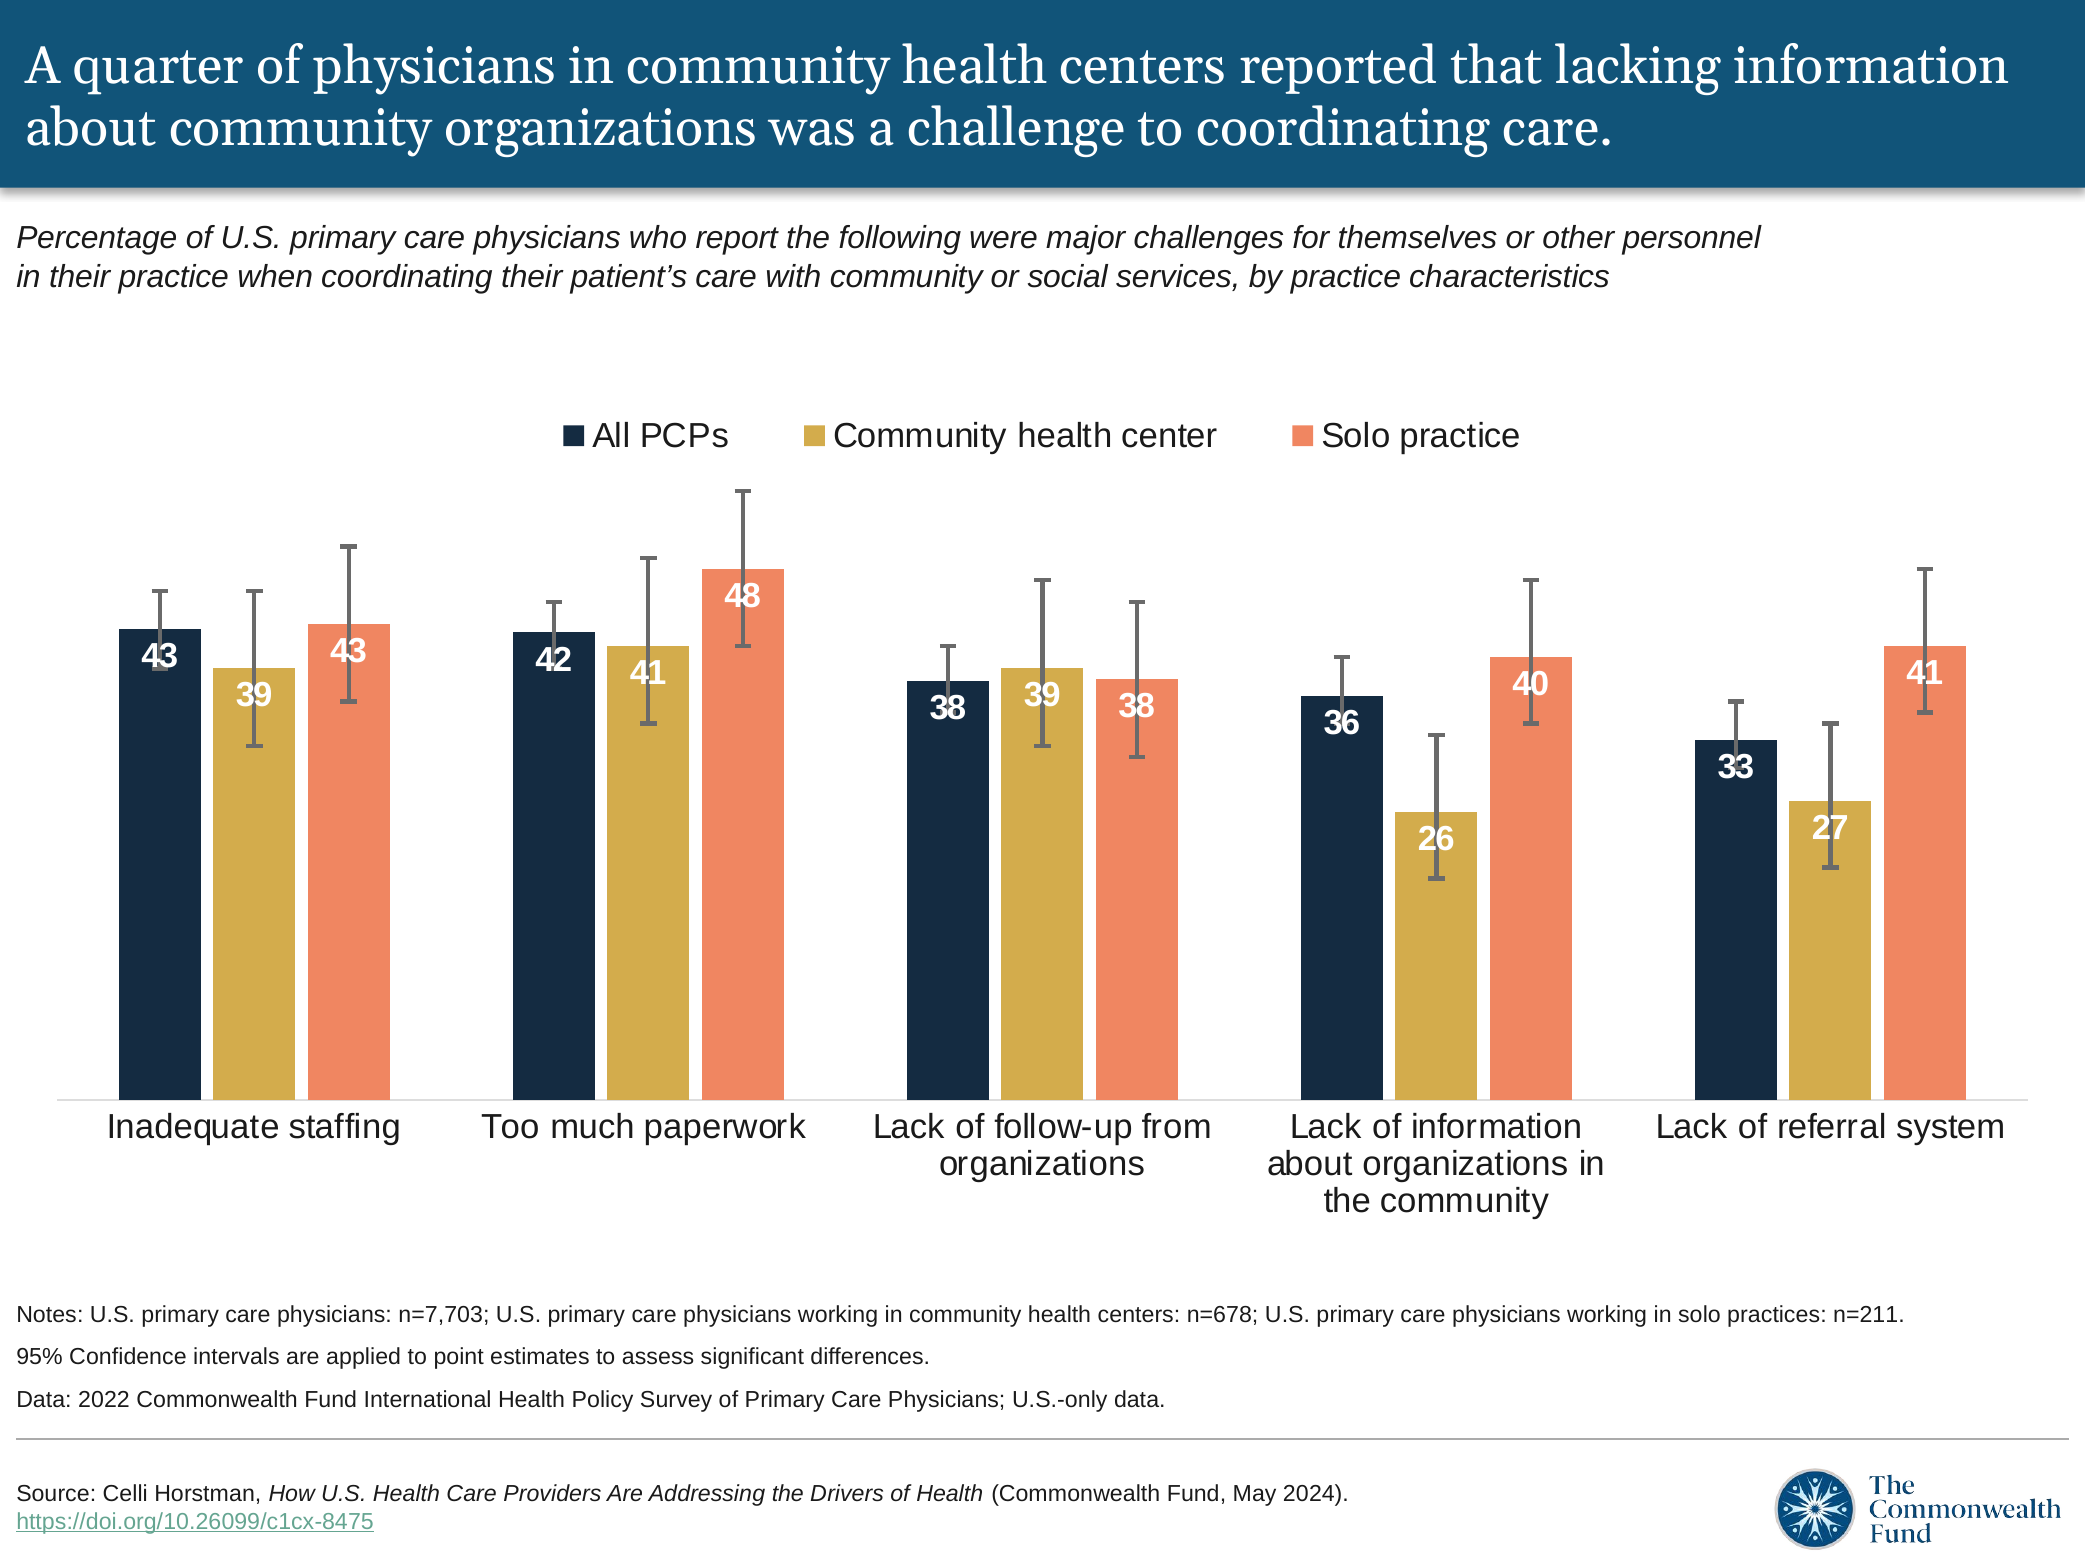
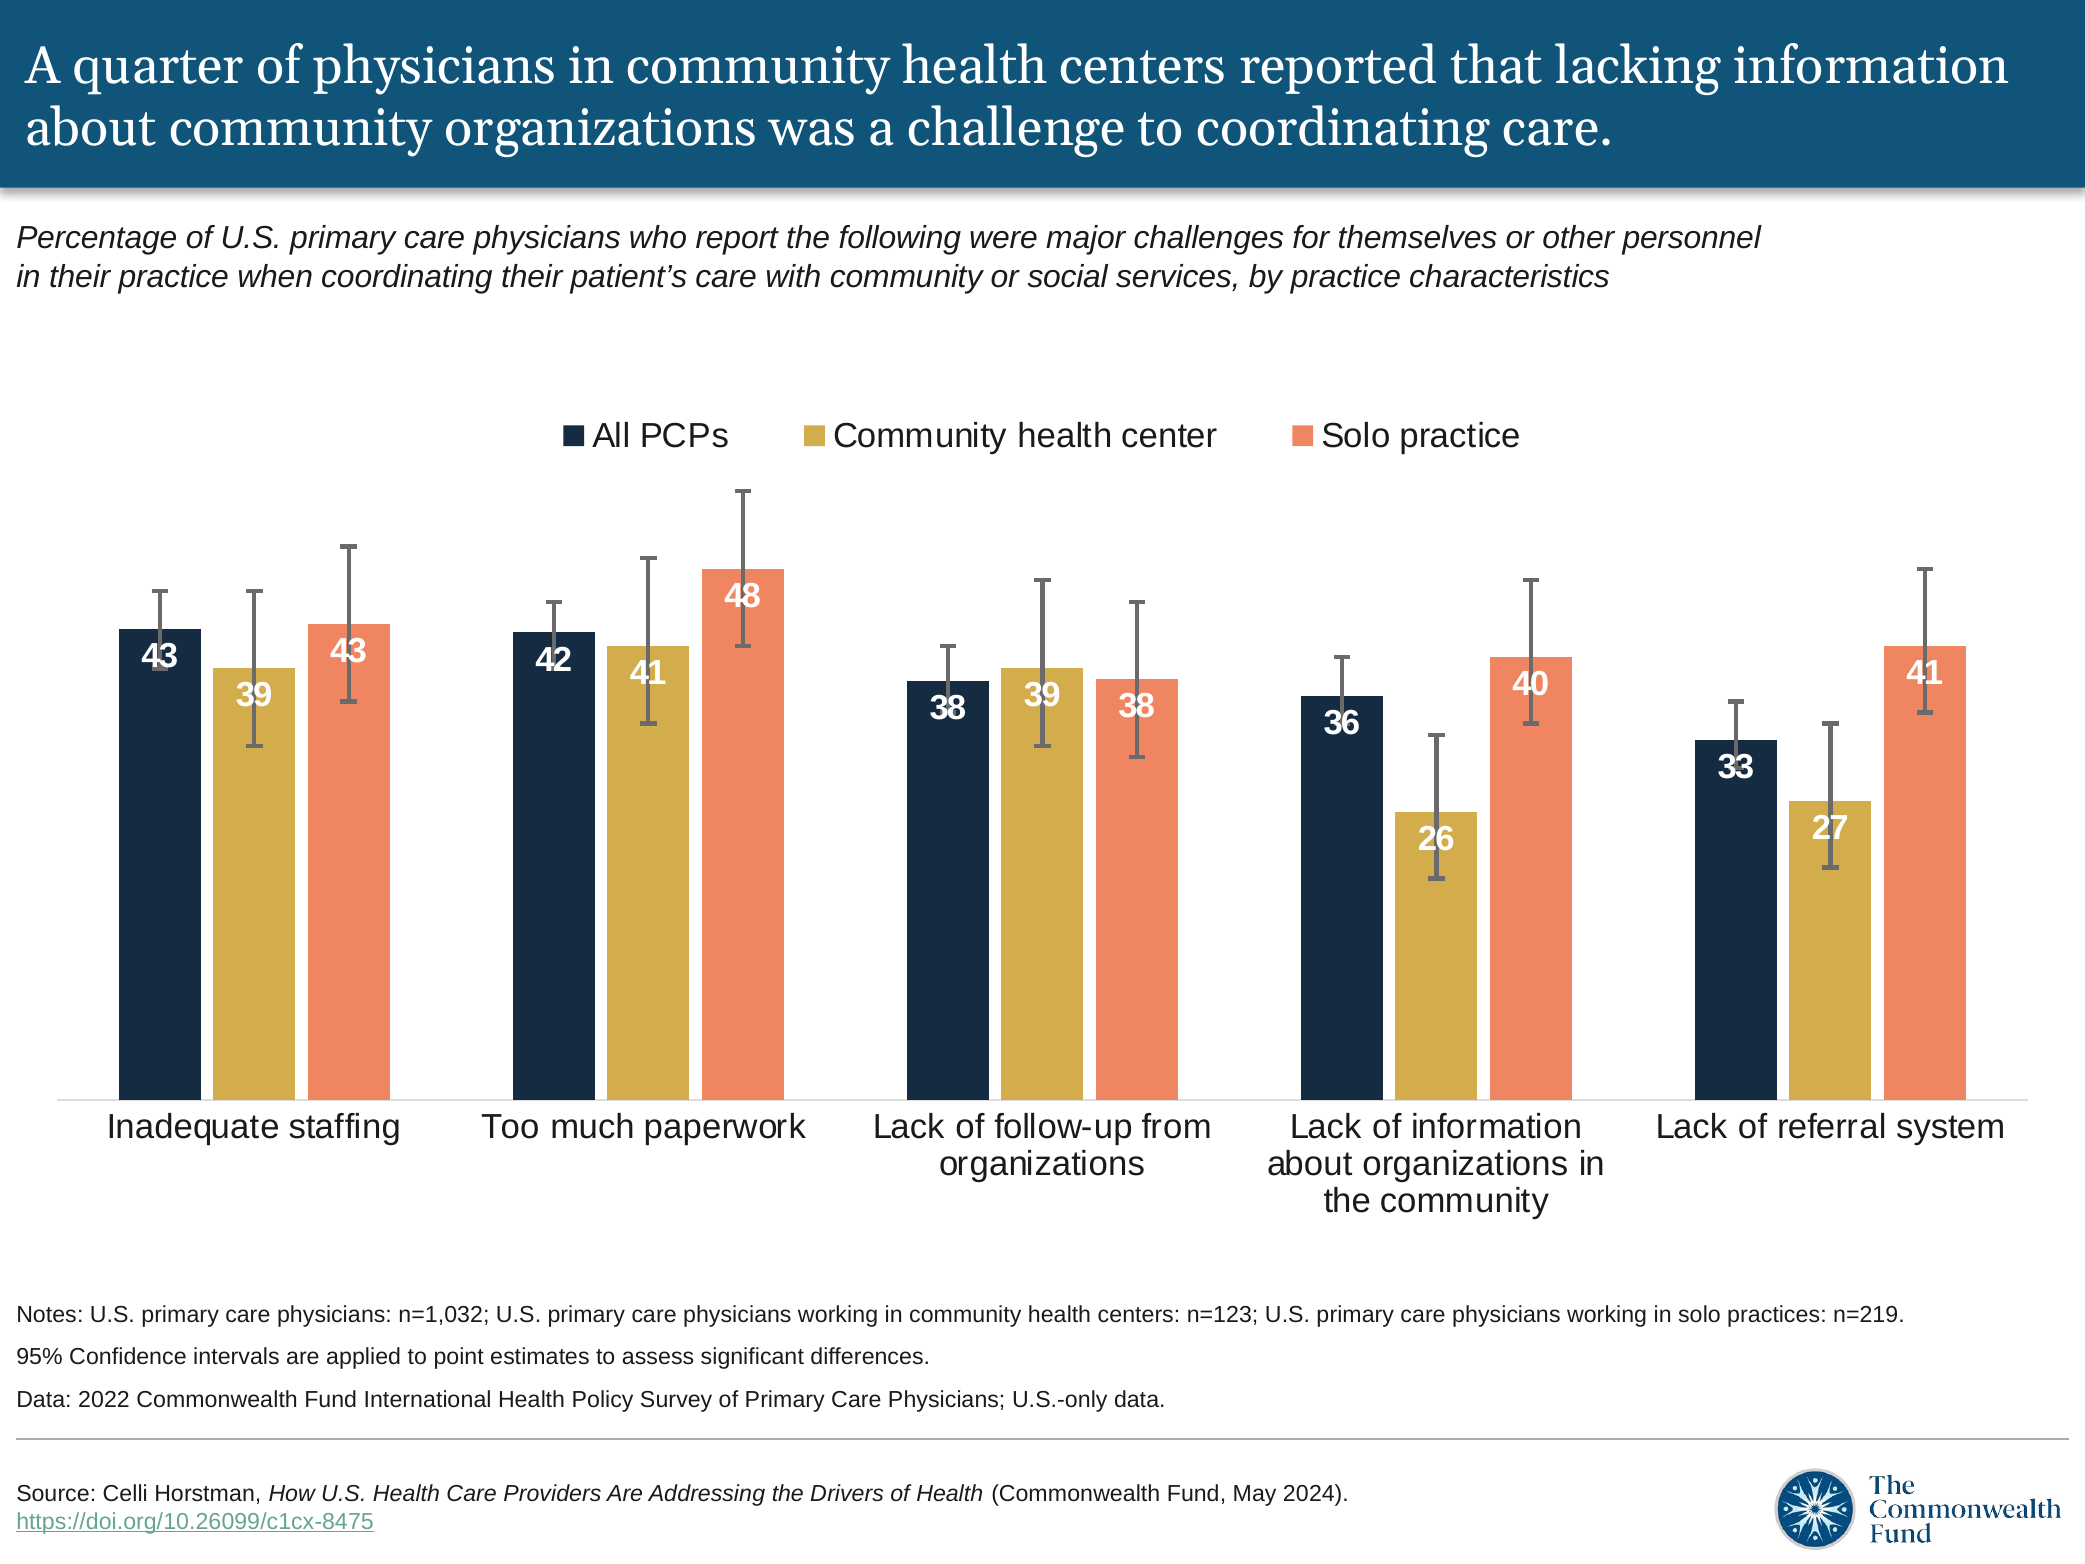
n=7,703: n=7,703 -> n=1,032
n=678: n=678 -> n=123
n=211: n=211 -> n=219
